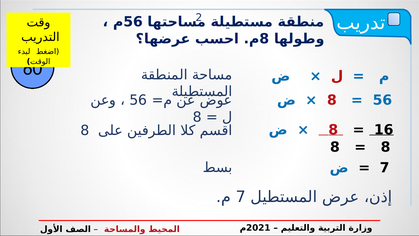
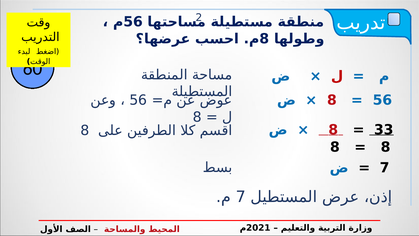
8 16: 16 -> 33
